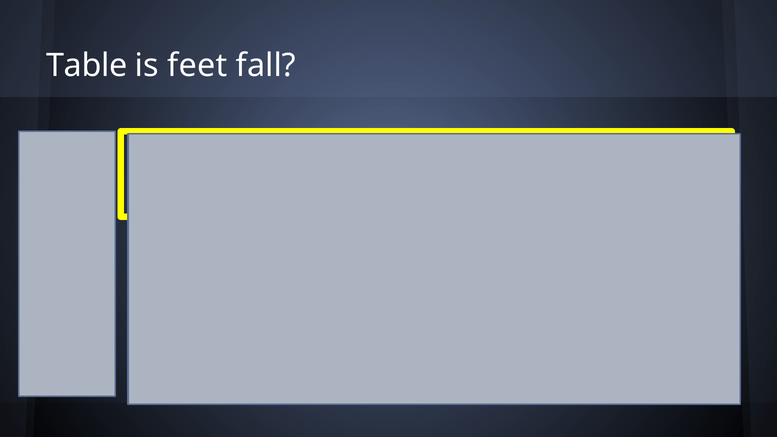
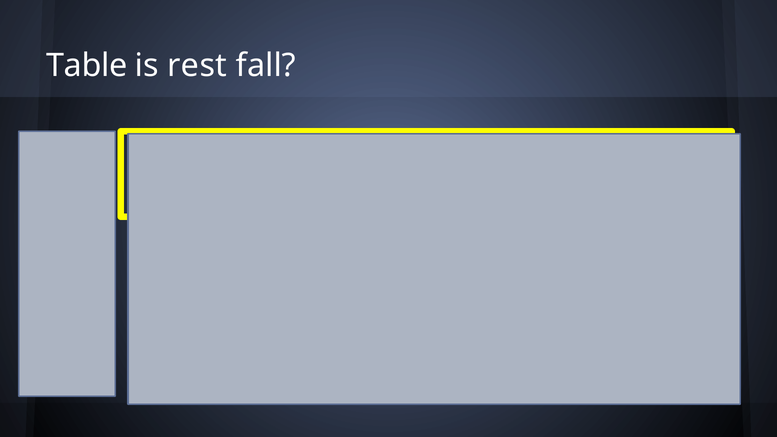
feet: feet -> rest
